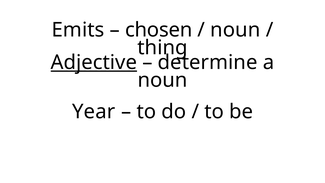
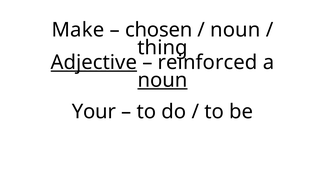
Emits: Emits -> Make
determine: determine -> reinforced
noun at (162, 80) underline: none -> present
Year: Year -> Your
